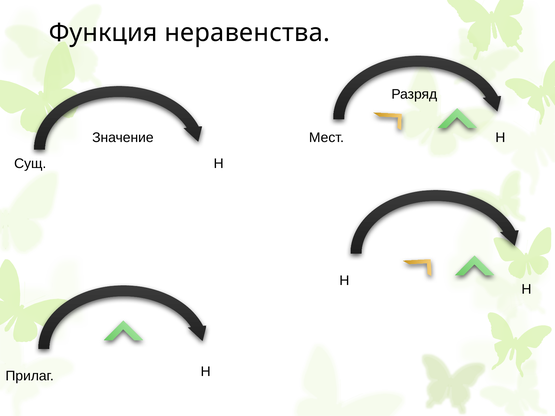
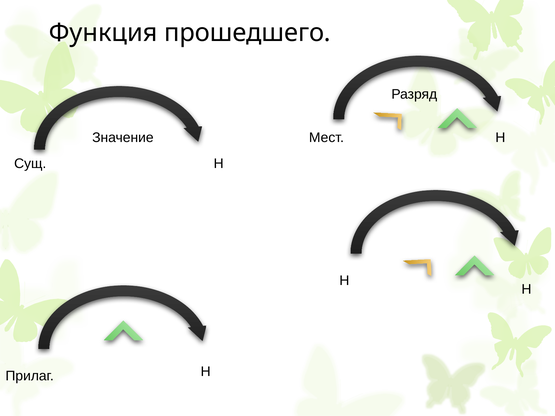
неравенства: неравенства -> прошедшего
